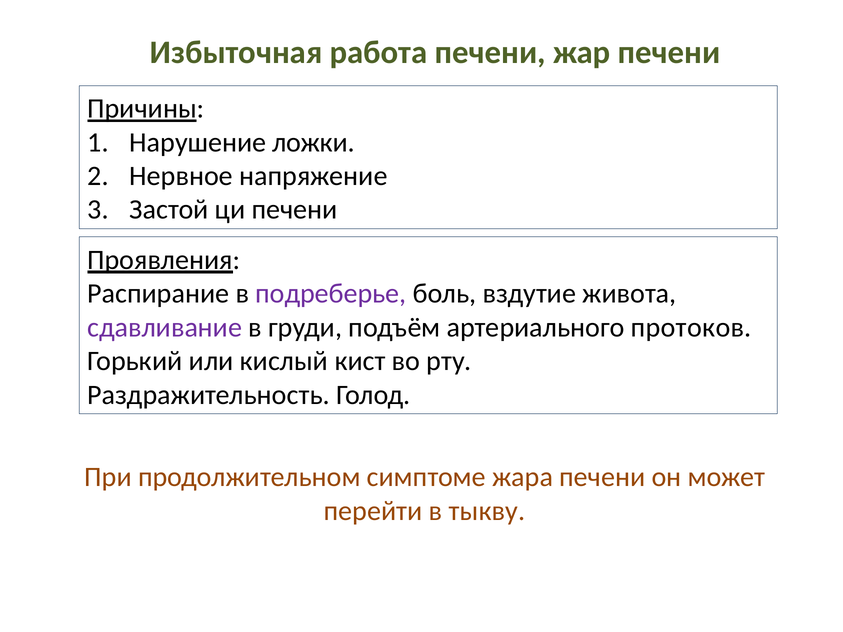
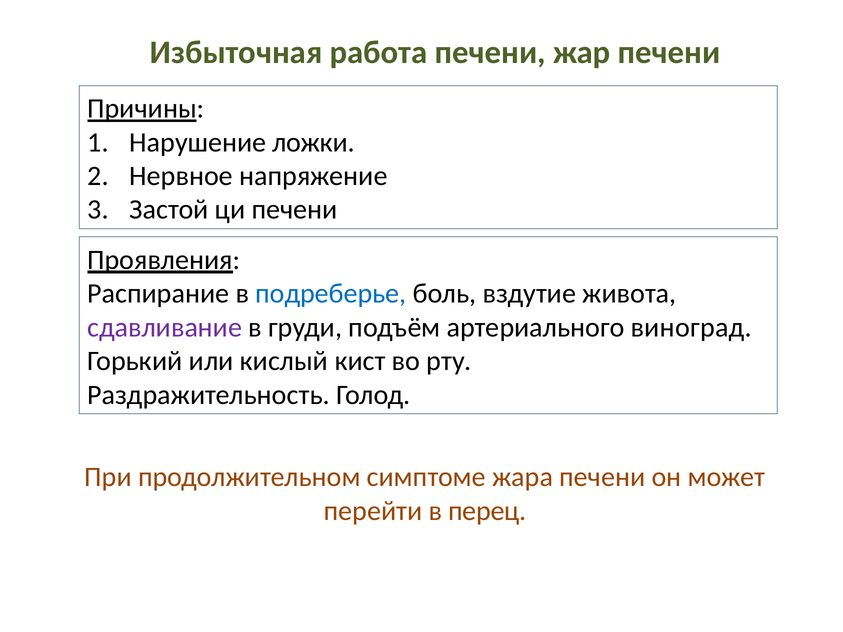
подреберье colour: purple -> blue
протоков: протоков -> виноград
тыкву: тыкву -> перец
